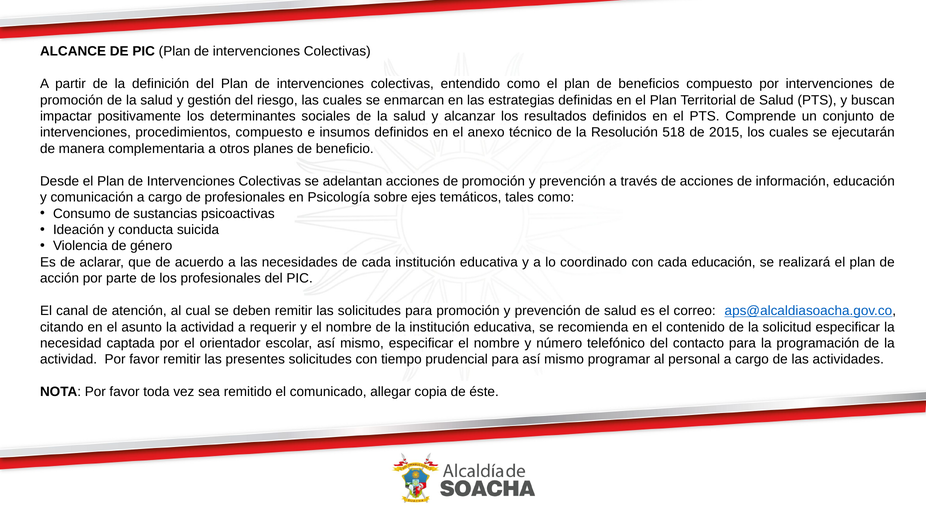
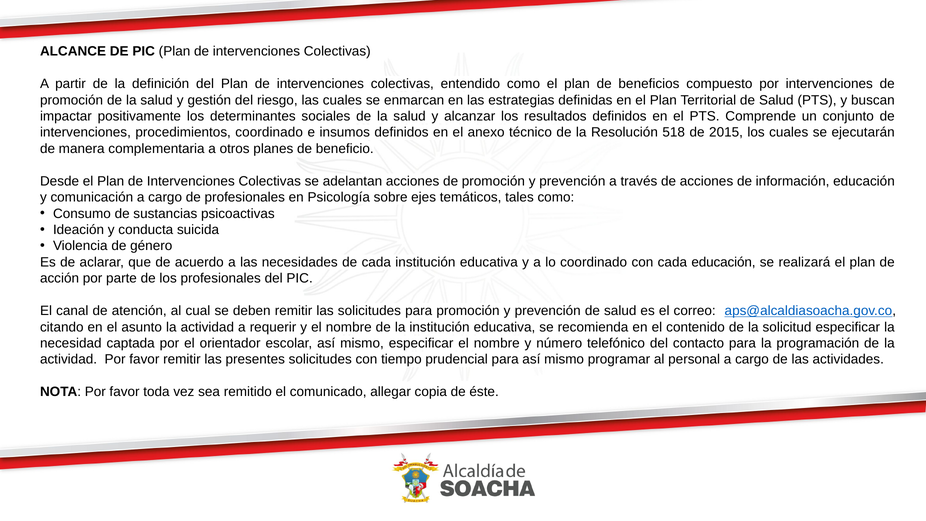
procedimientos compuesto: compuesto -> coordinado
